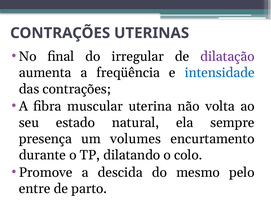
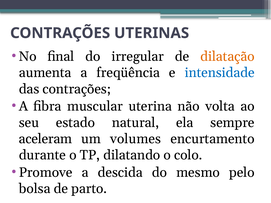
dilatação colour: purple -> orange
presença: presença -> aceleram
entre: entre -> bolsa
